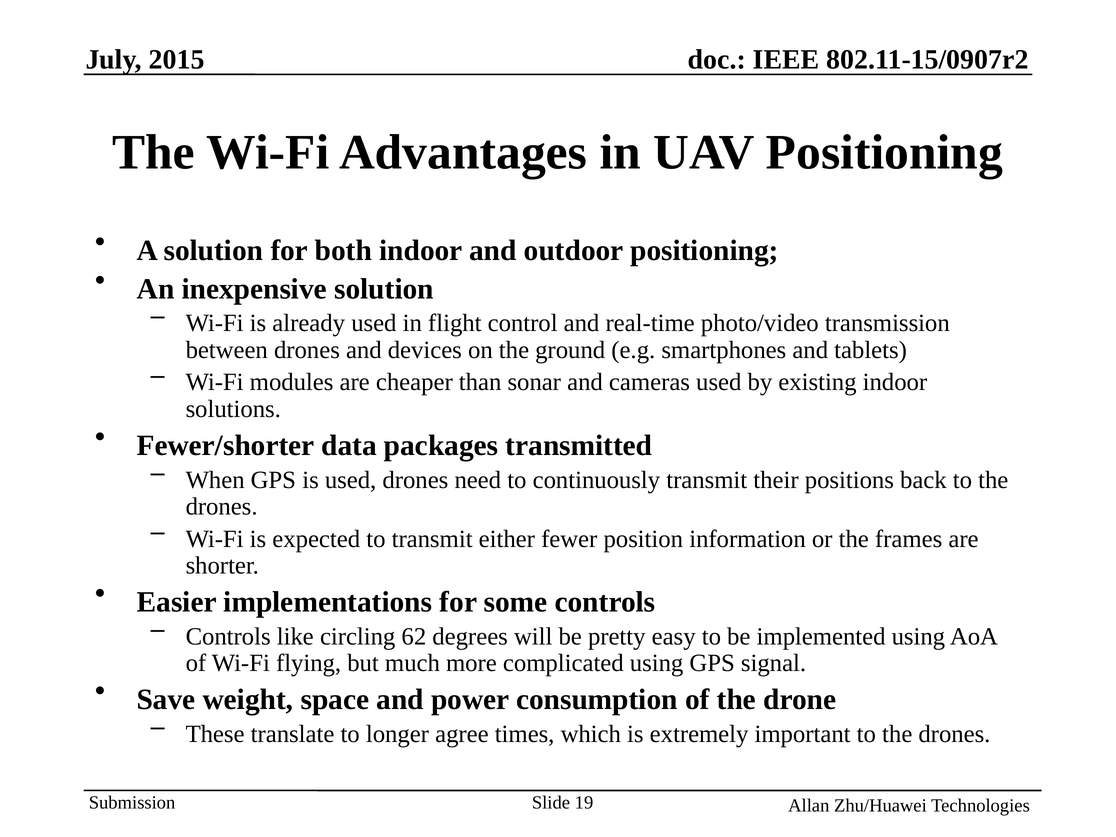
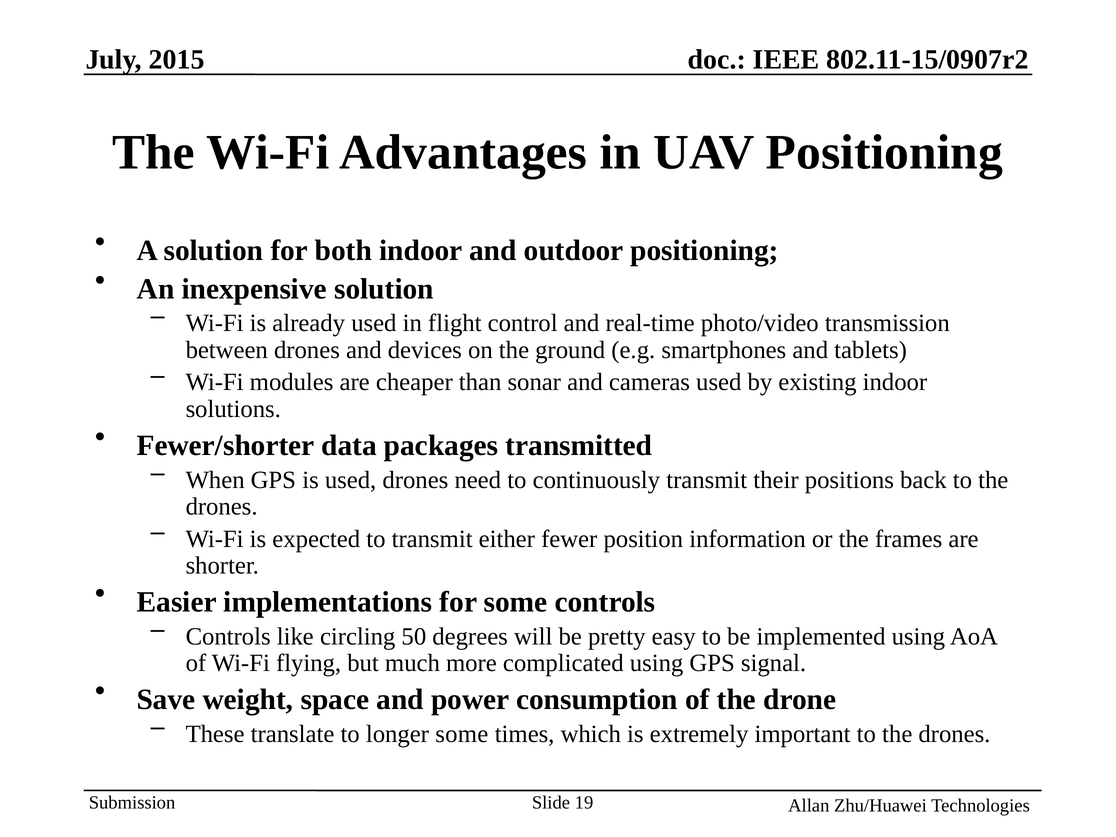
62: 62 -> 50
longer agree: agree -> some
